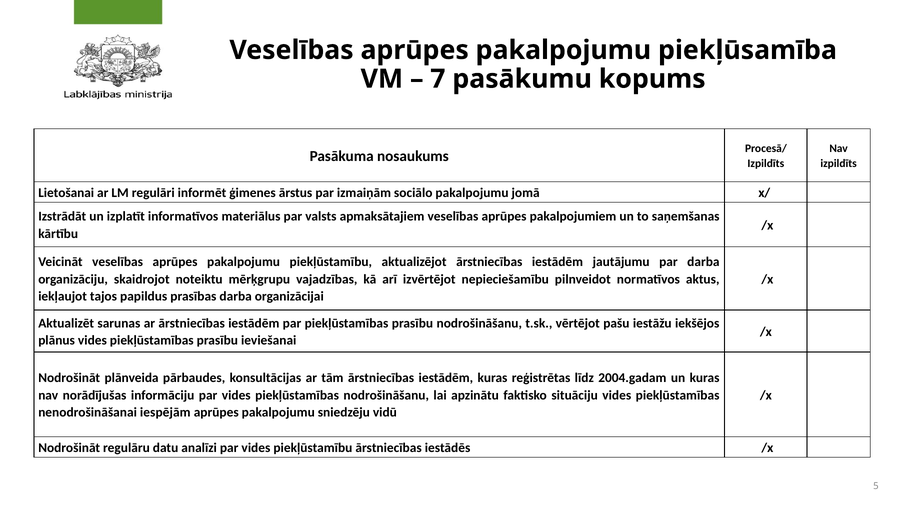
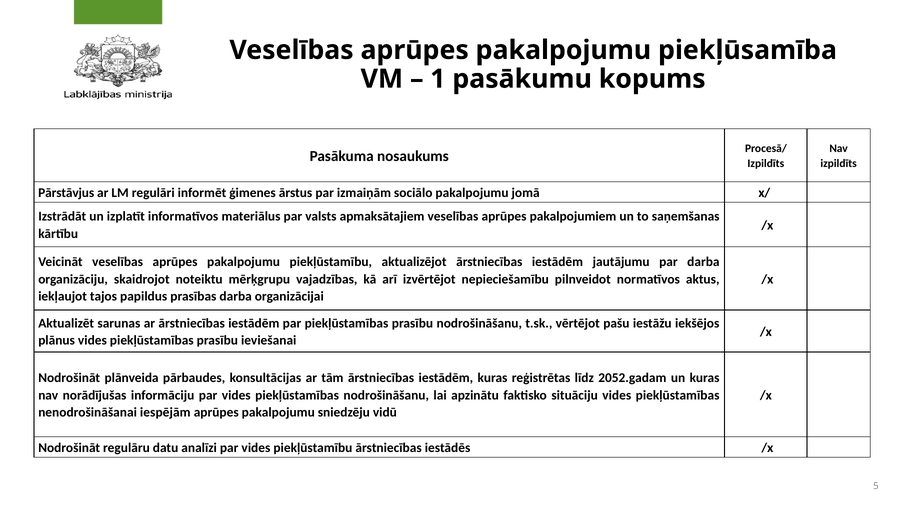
7: 7 -> 1
Lietošanai: Lietošanai -> Pārstāvjus
2004.gadam: 2004.gadam -> 2052.gadam
